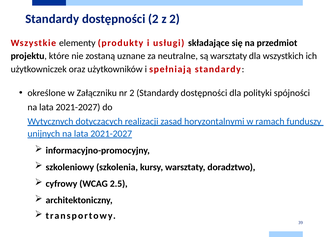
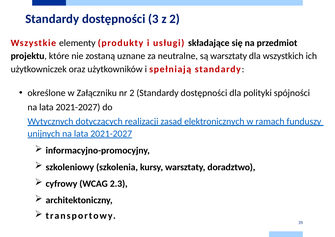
dostępności 2: 2 -> 3
horyzontalnymi: horyzontalnymi -> elektronicznych
2.5: 2.5 -> 2.3
